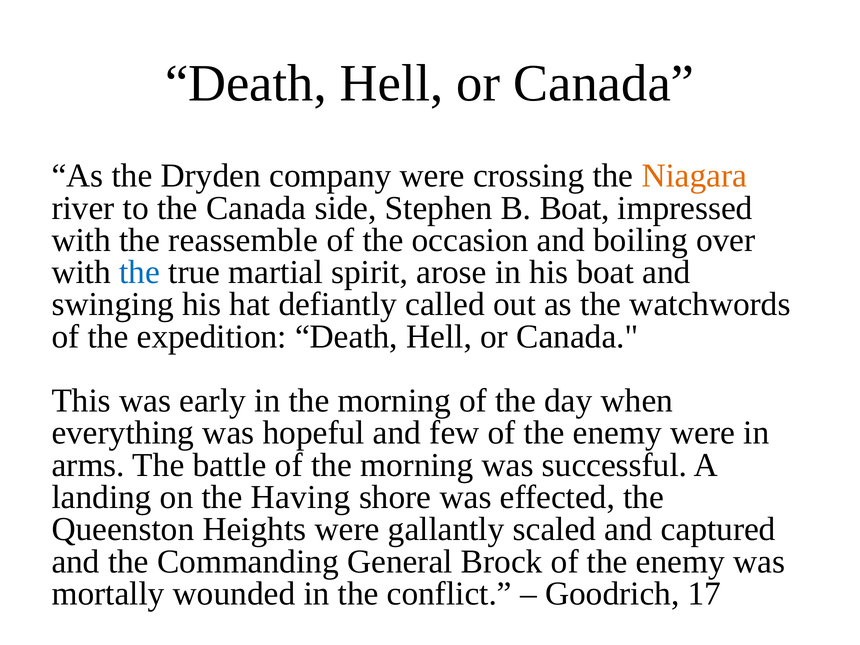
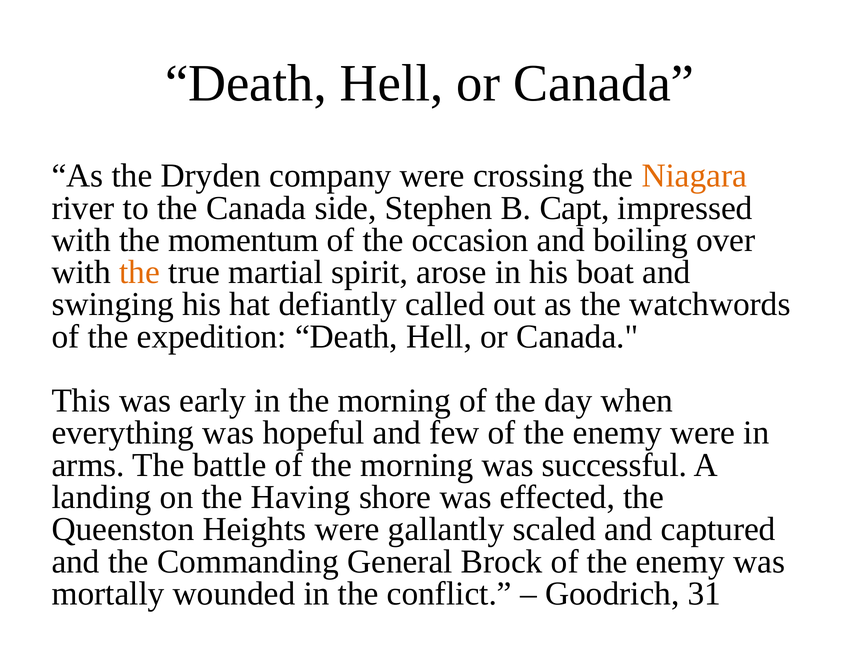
B Boat: Boat -> Capt
reassemble: reassemble -> momentum
the at (140, 272) colour: blue -> orange
17: 17 -> 31
